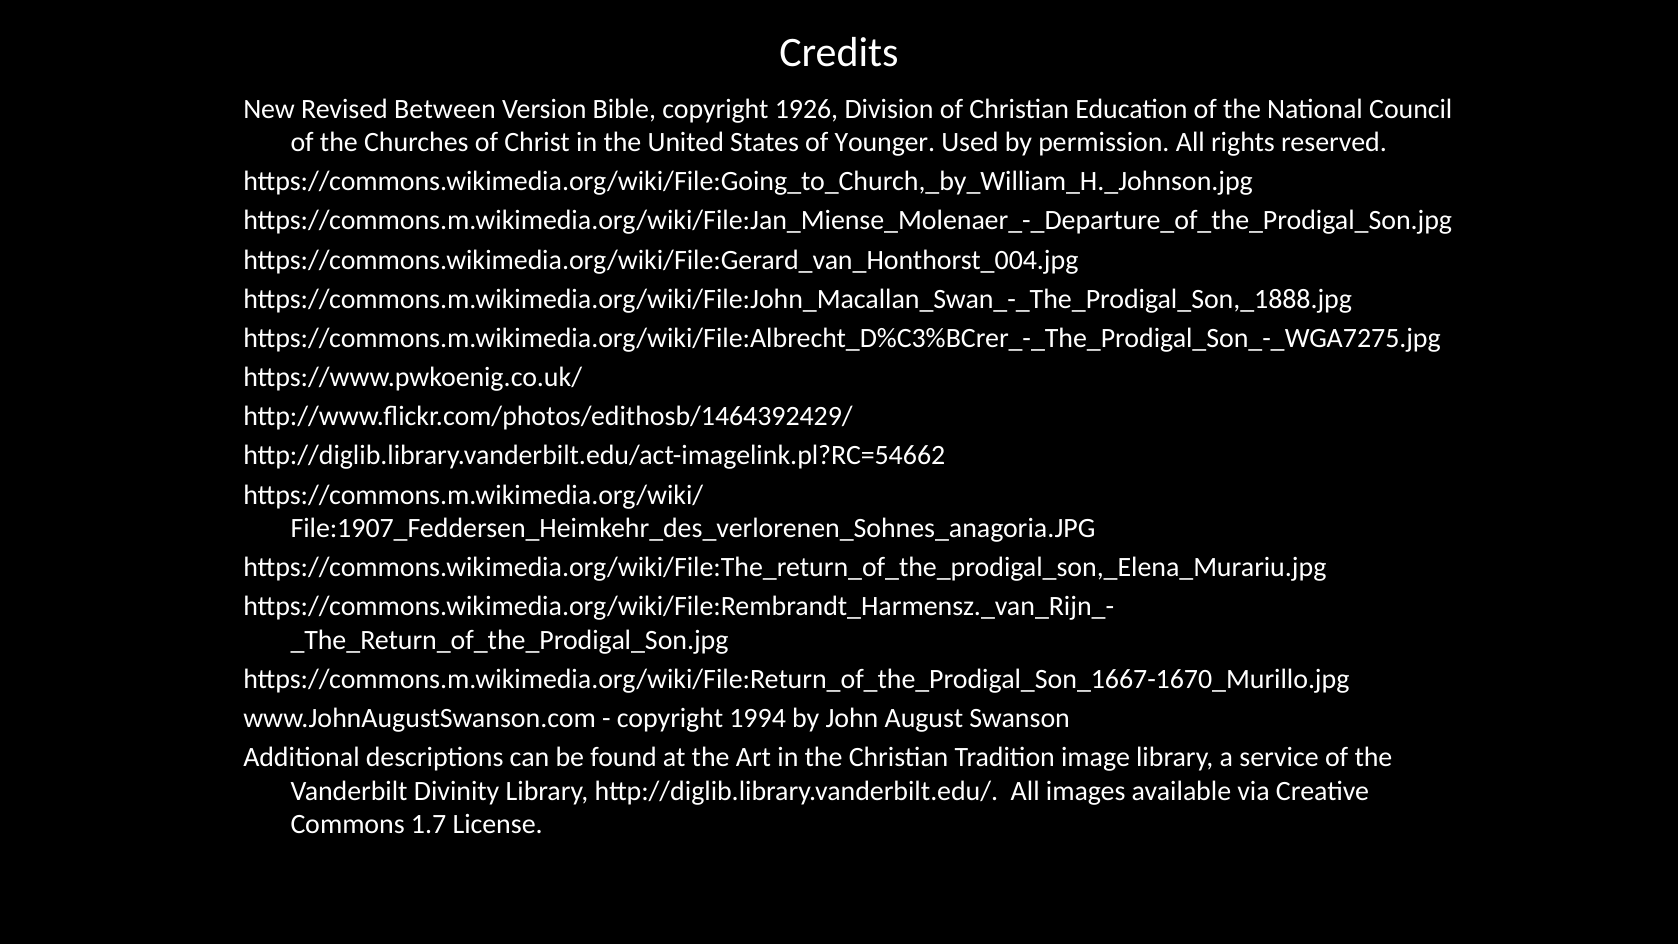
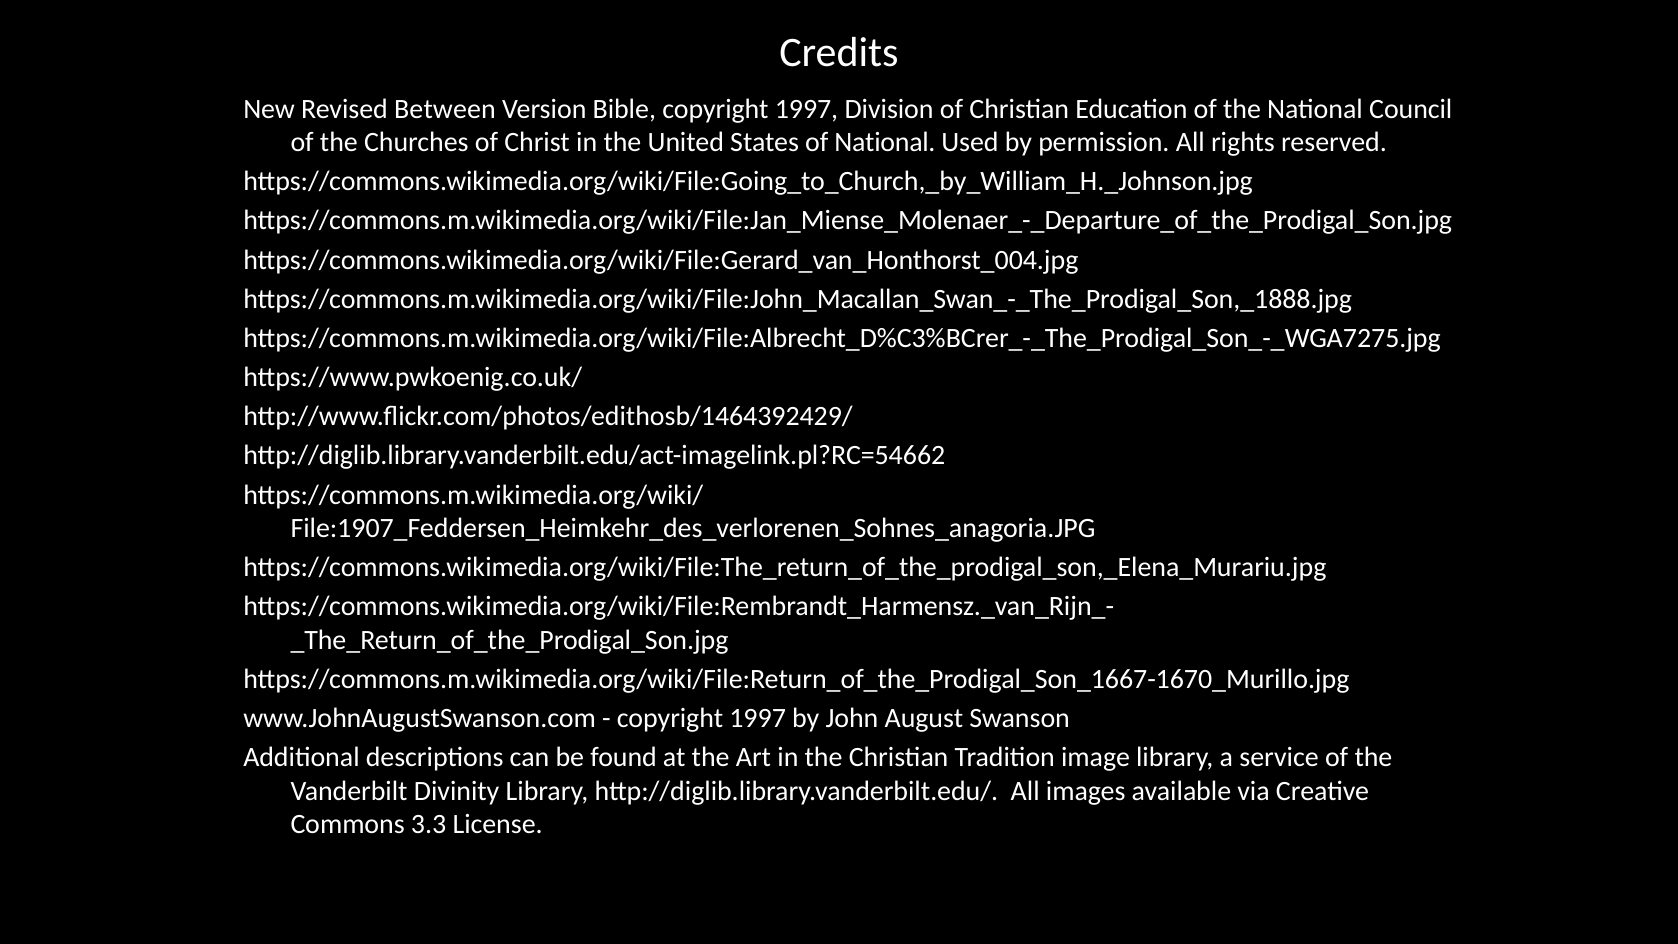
Bible copyright 1926: 1926 -> 1997
of Younger: Younger -> National
1994 at (758, 718): 1994 -> 1997
1.7: 1.7 -> 3.3
